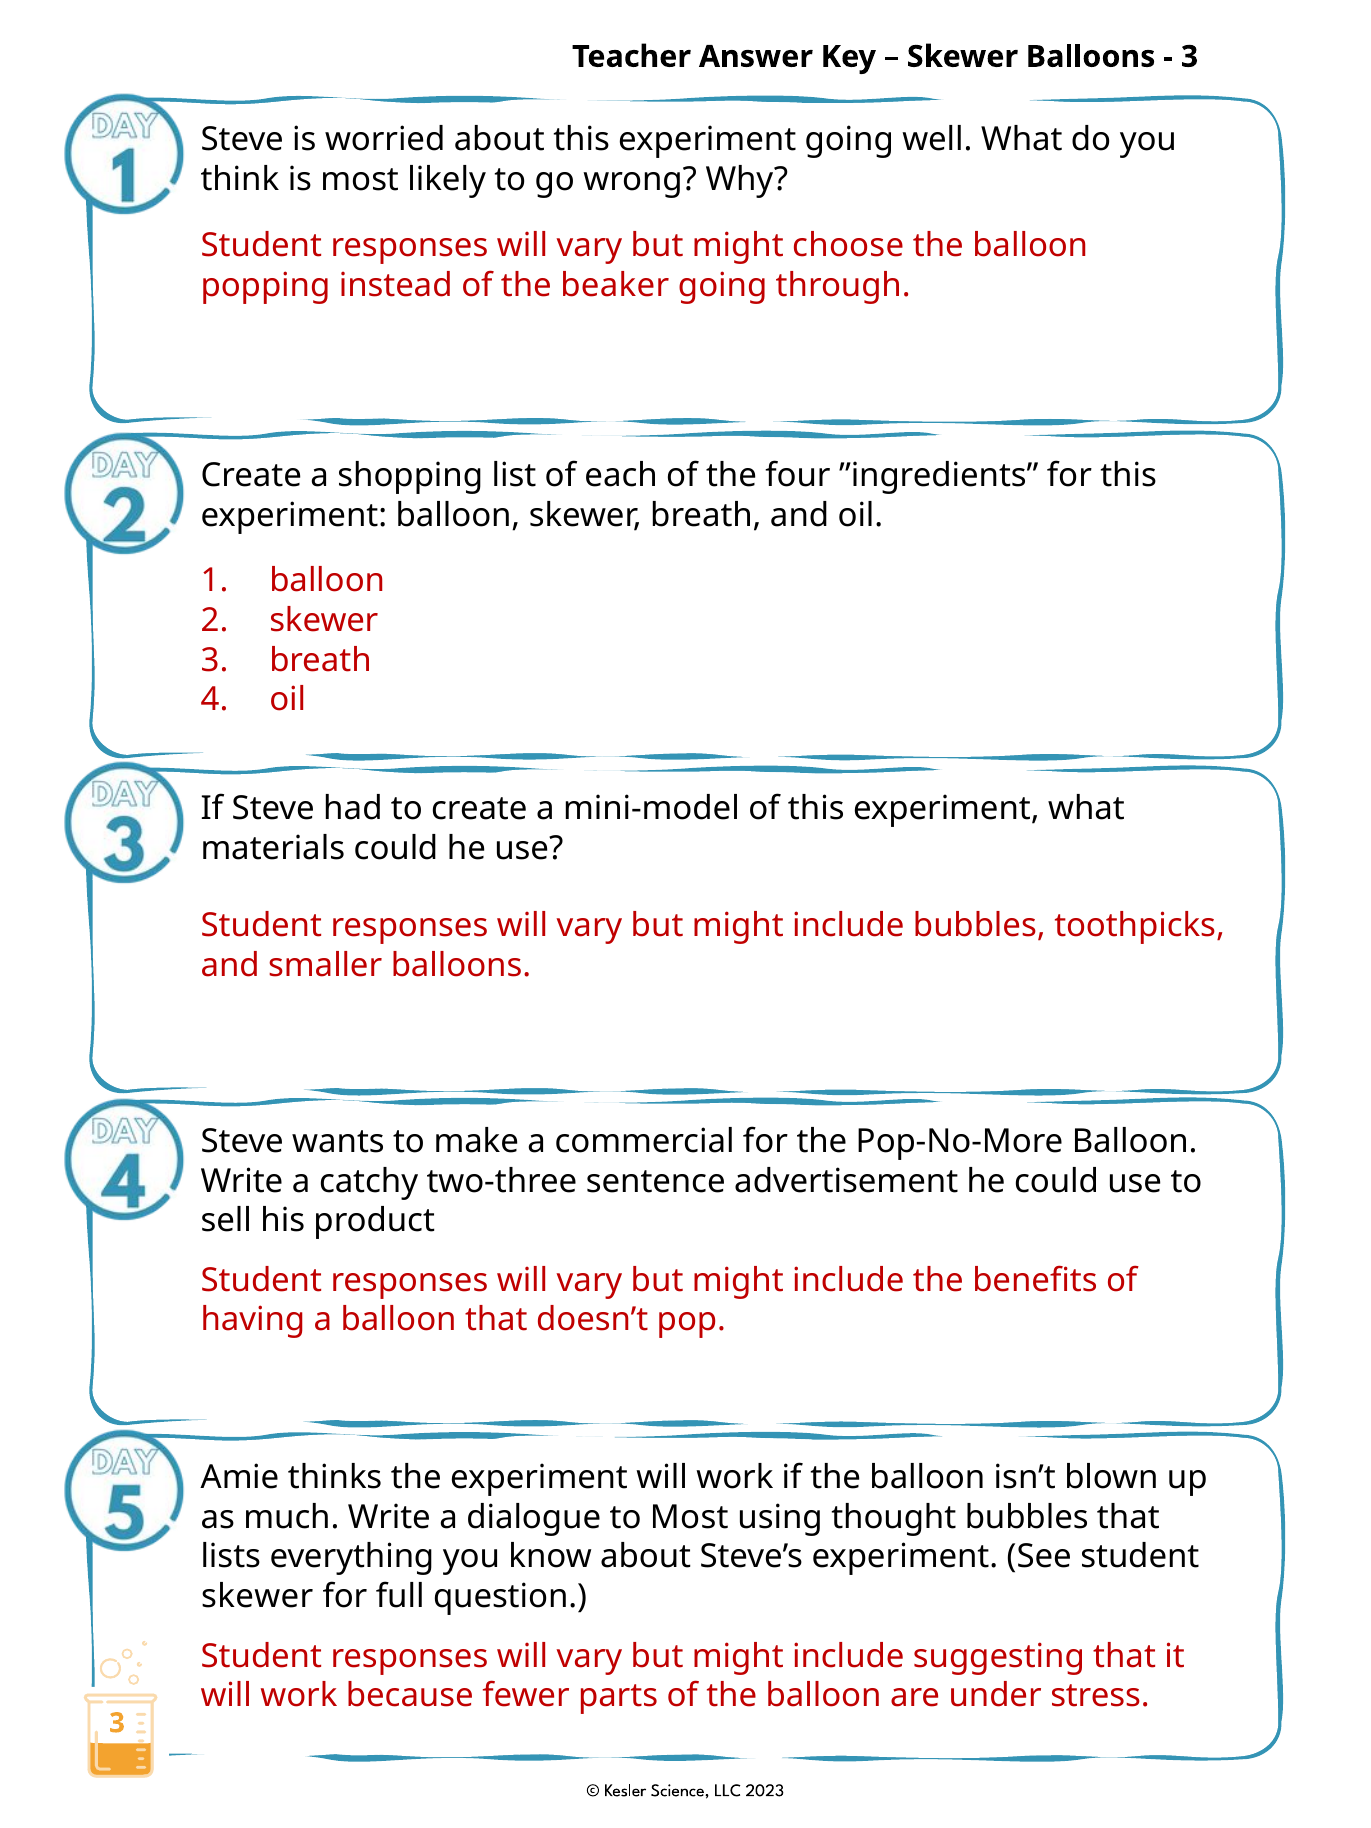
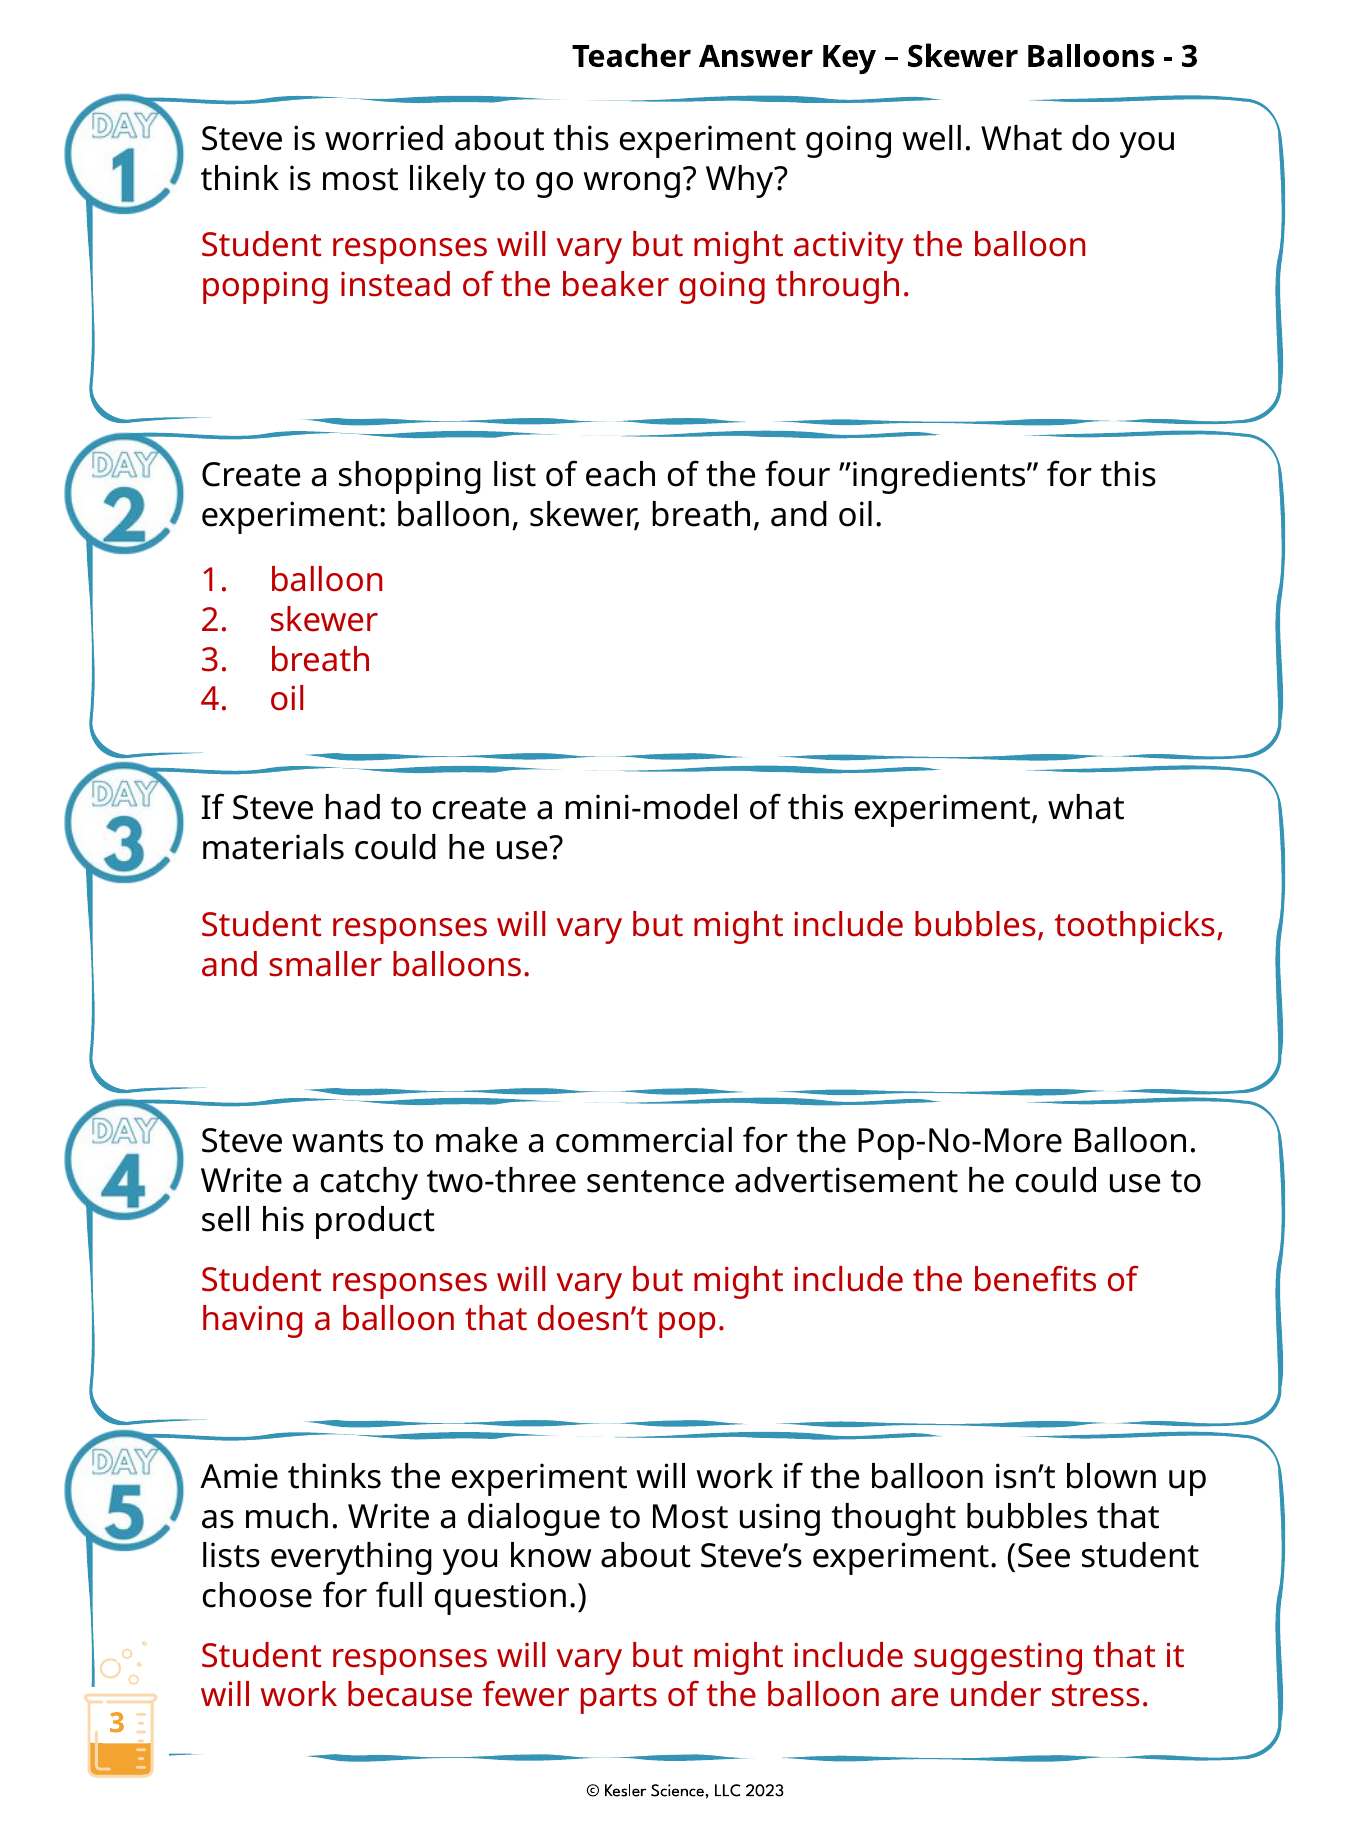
choose: choose -> activity
skewer at (257, 1597): skewer -> choose
